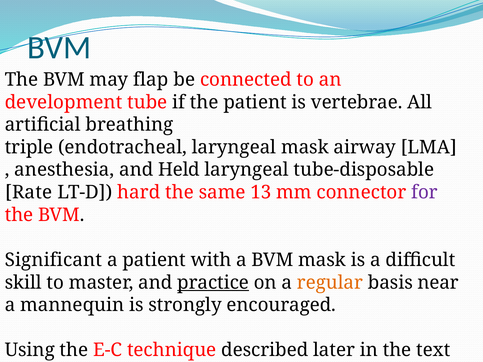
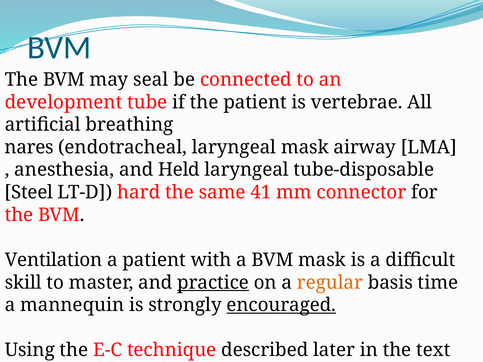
may flap: flap -> seal
triple: triple -> nares
Rate: Rate -> Steel
13: 13 -> 41
for colour: purple -> black
Significant: Significant -> Ventilation
near: near -> time
encouraged underline: none -> present
